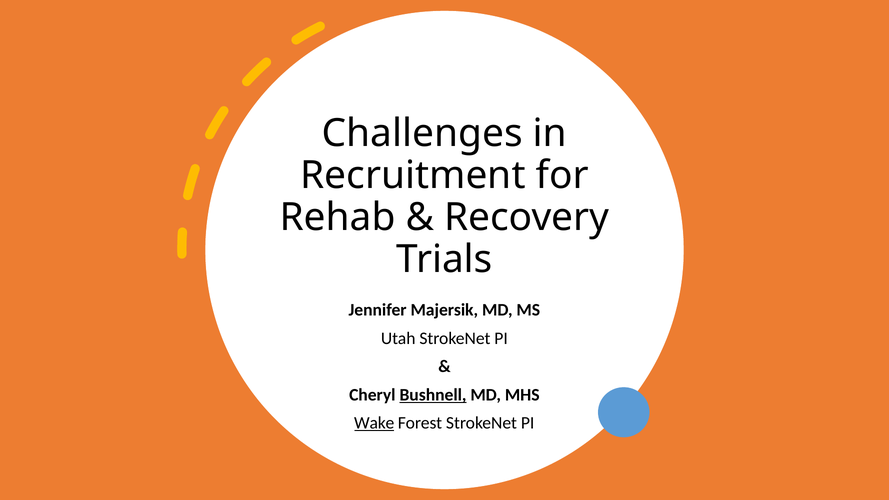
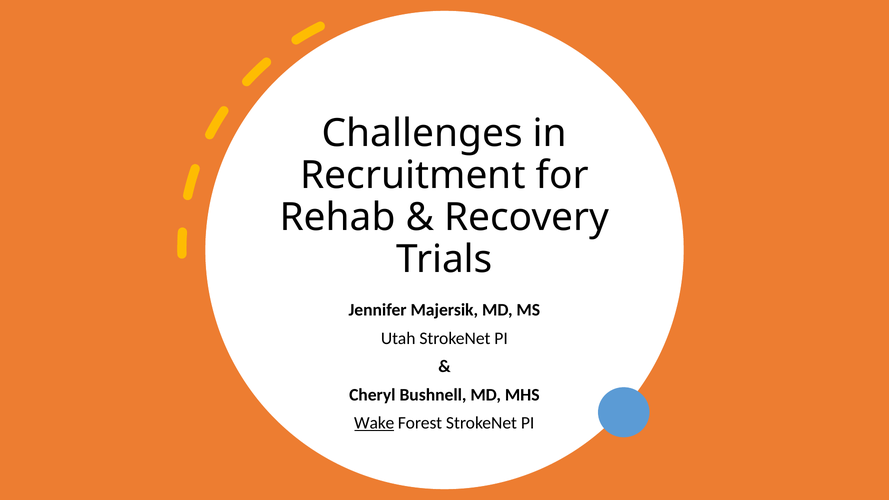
Bushnell underline: present -> none
